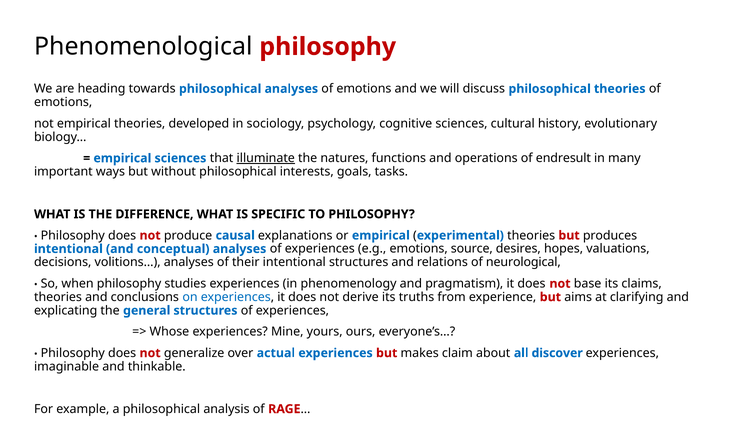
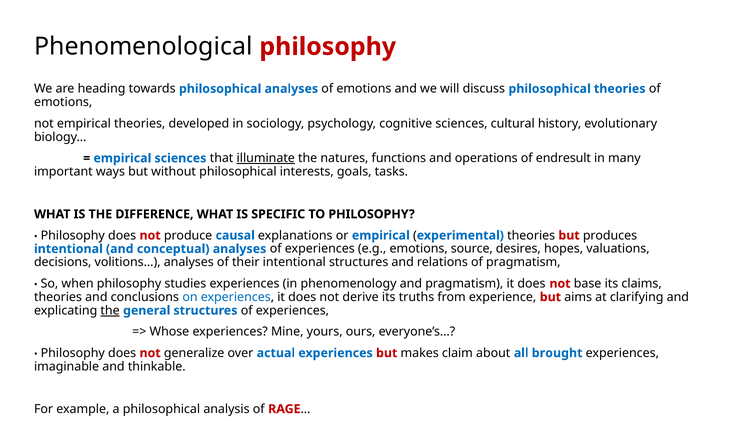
of neurological: neurological -> pragmatism
the at (110, 310) underline: none -> present
discover: discover -> brought
